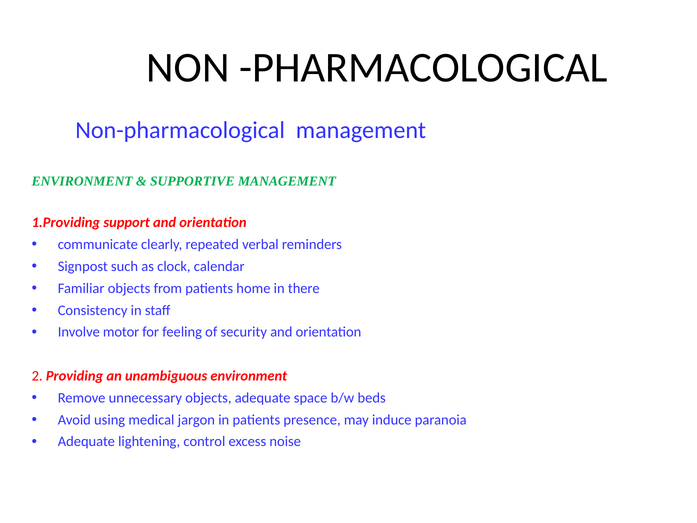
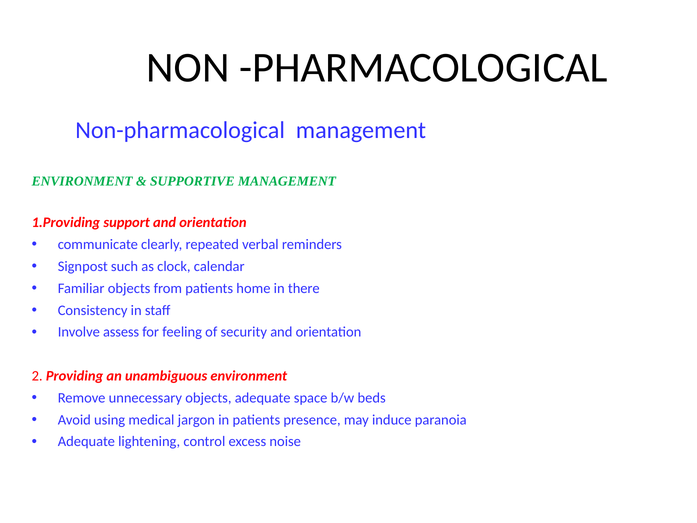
motor: motor -> assess
